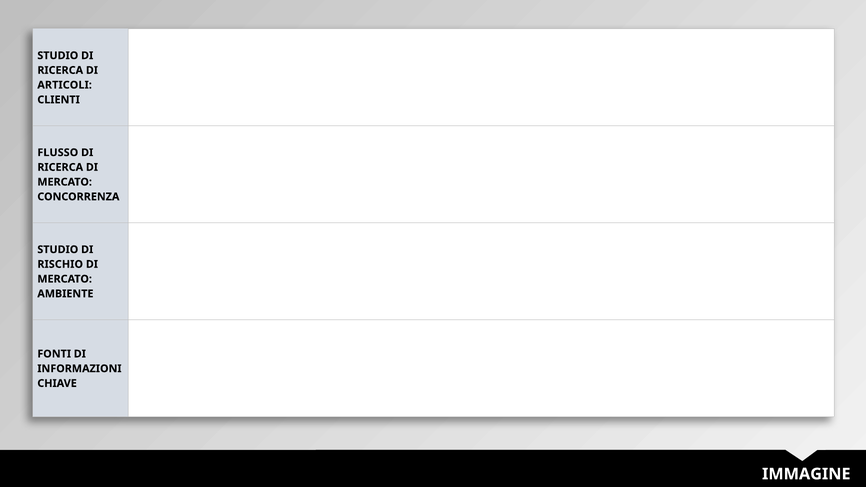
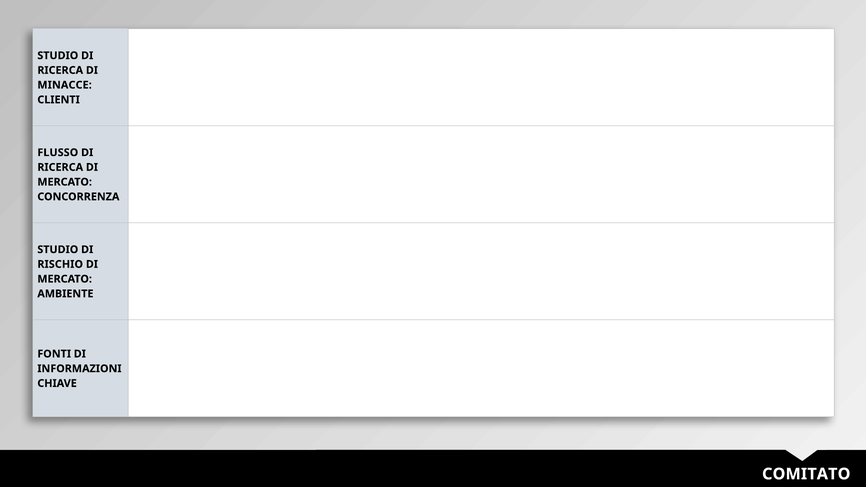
ARTICOLI: ARTICOLI -> MINACCE
IMMAGINE: IMMAGINE -> COMITATO
